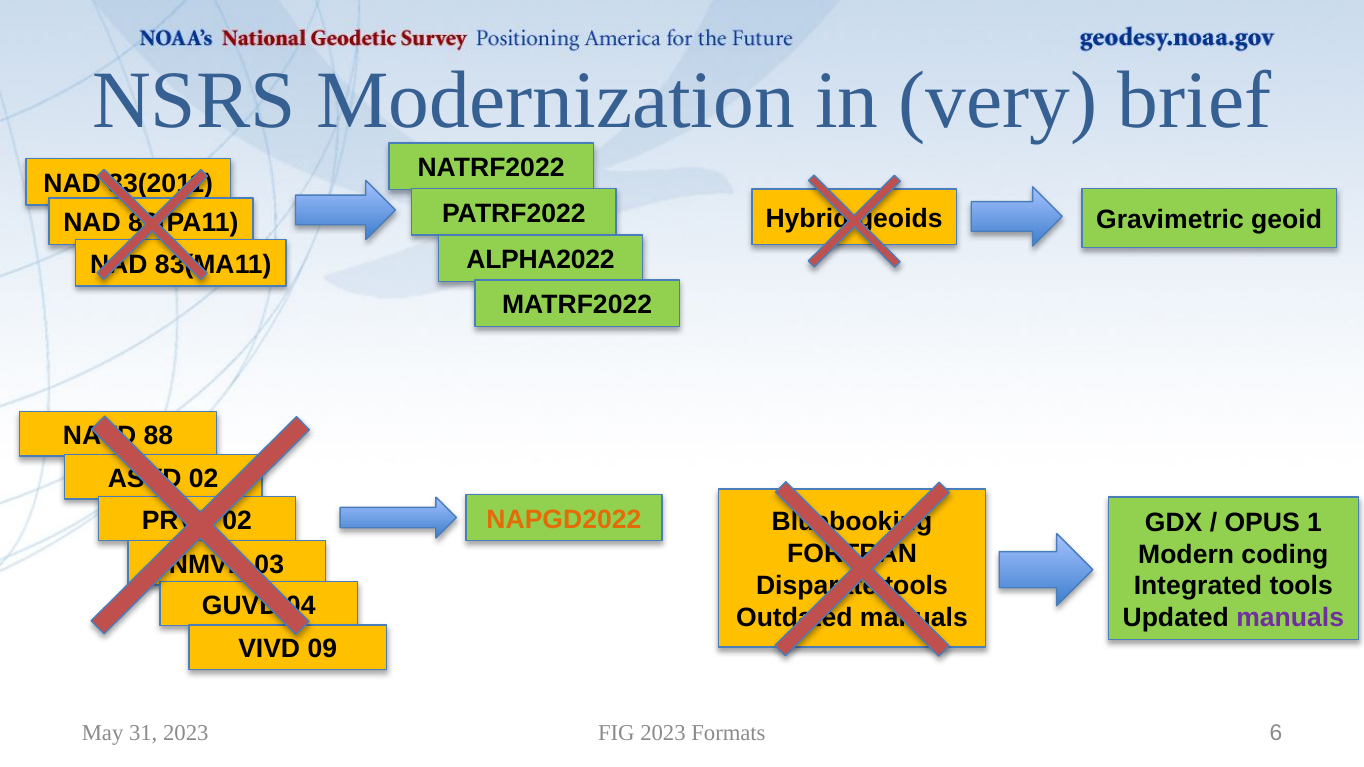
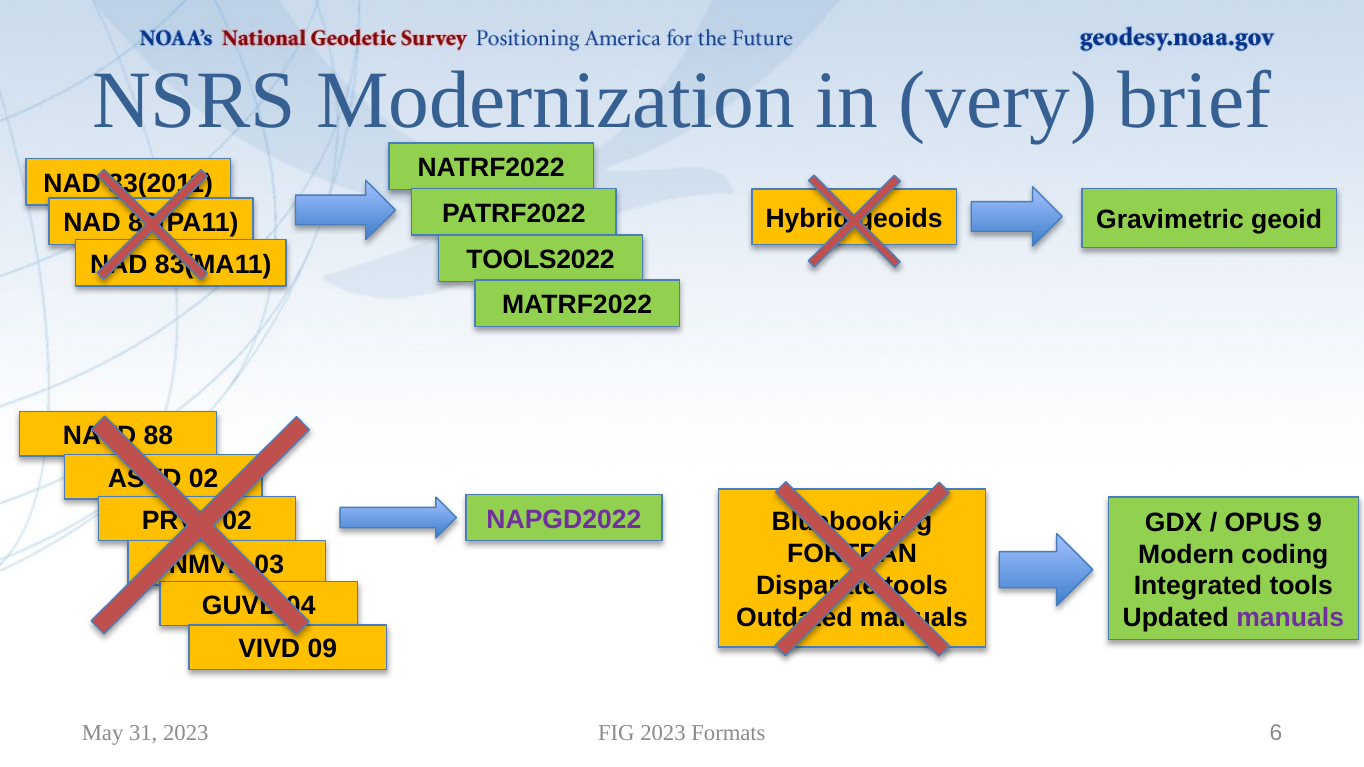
ALPHA2022: ALPHA2022 -> TOOLS2022
NAPGD2022 colour: orange -> purple
1: 1 -> 9
